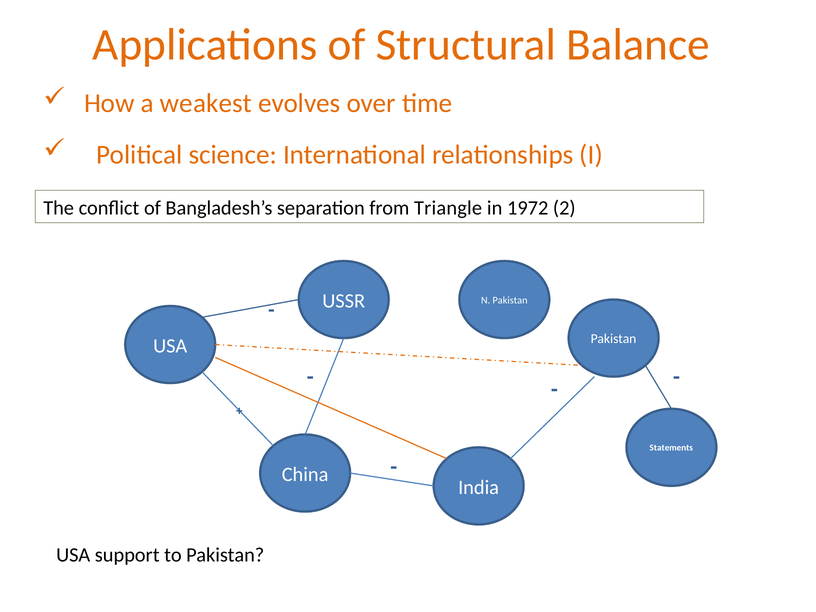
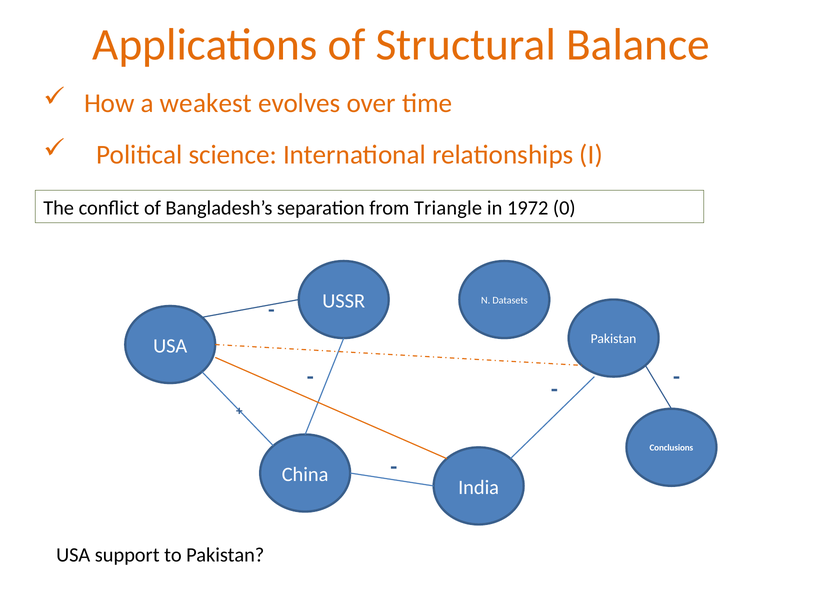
2: 2 -> 0
N Pakistan: Pakistan -> Datasets
Statements: Statements -> Conclusions
